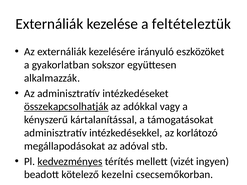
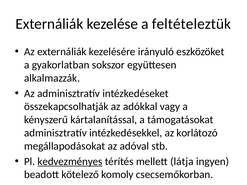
összekapcsolhatják underline: present -> none
vizét: vizét -> látja
kezelni: kezelni -> komoly
